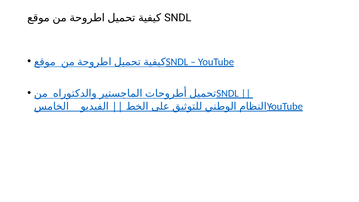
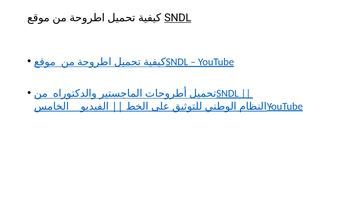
SNDL underline: none -> present
